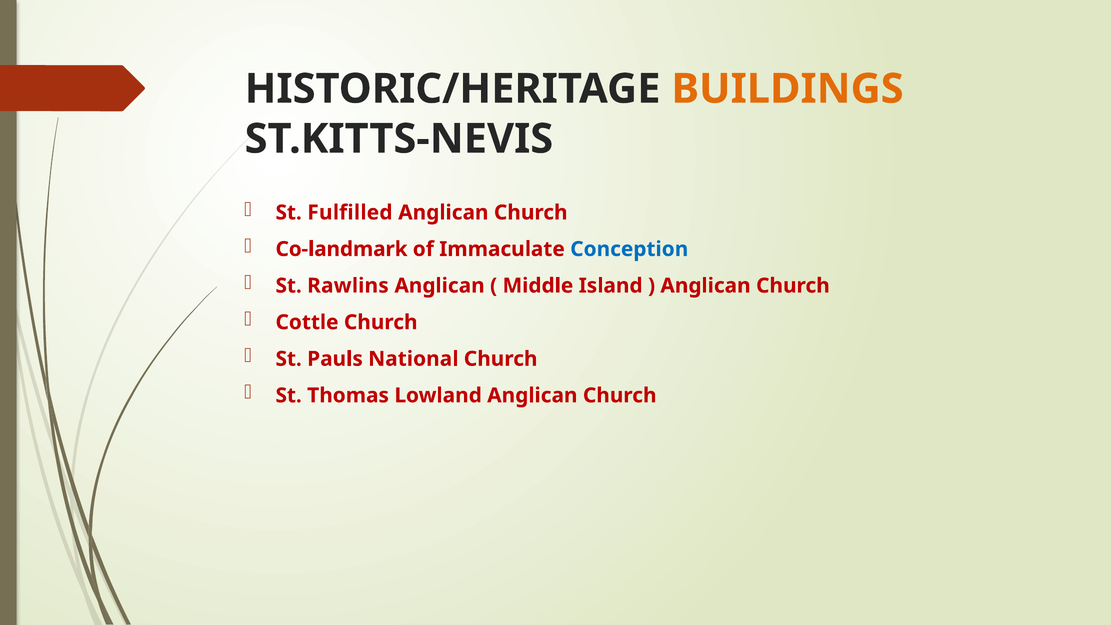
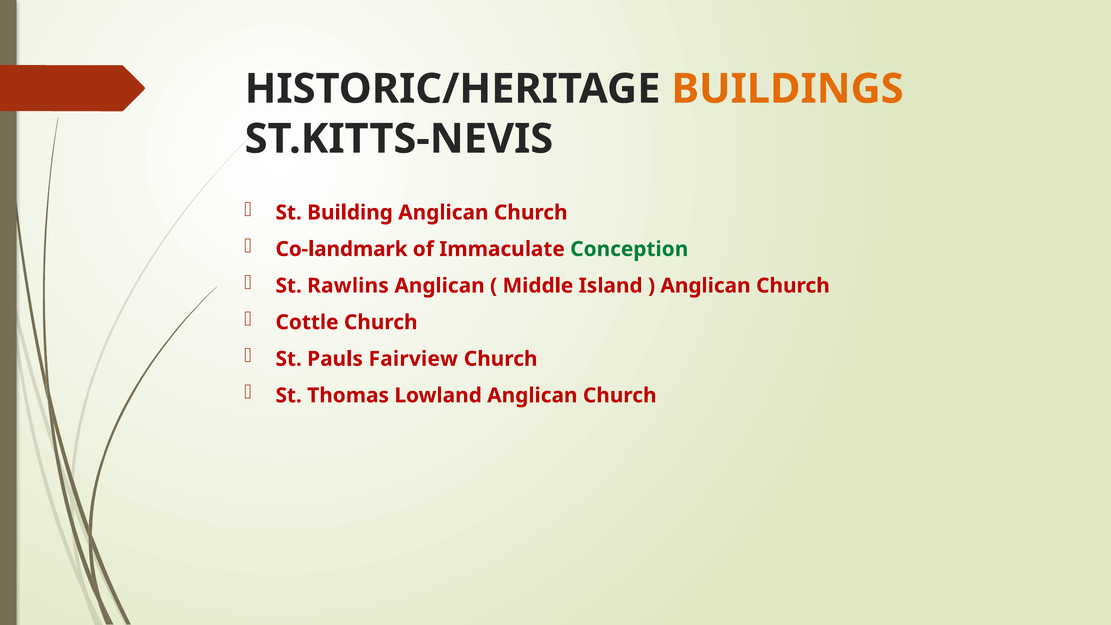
Fulfilled: Fulfilled -> Building
Conception colour: blue -> green
National: National -> Fairview
